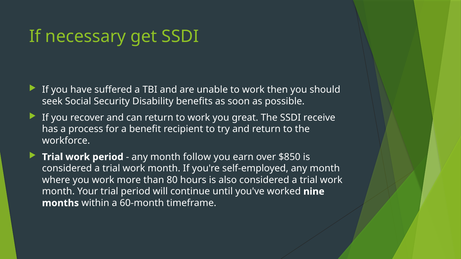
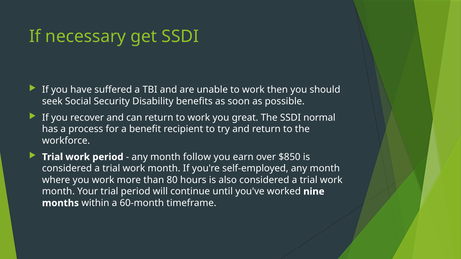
receive: receive -> normal
